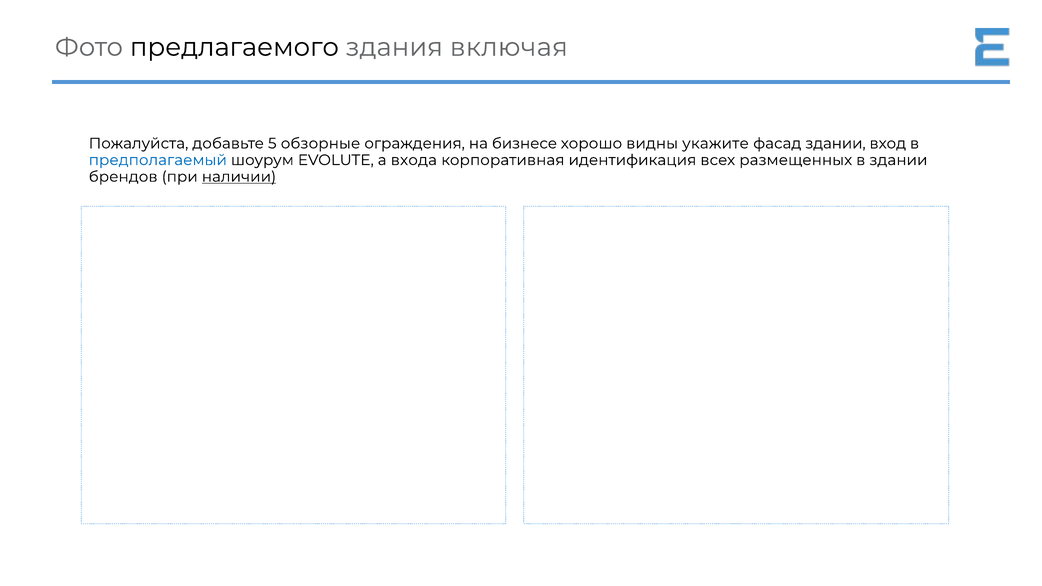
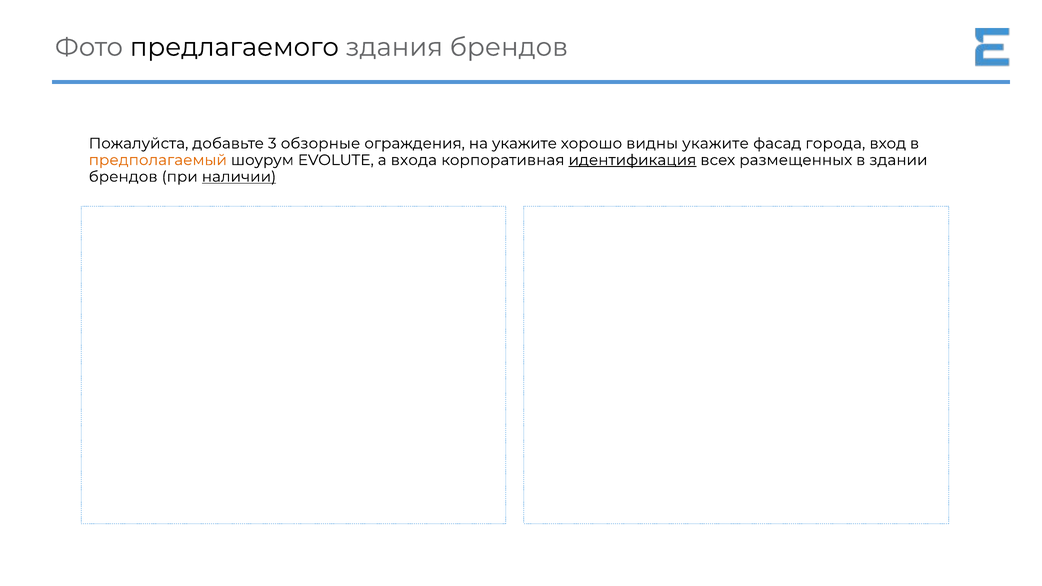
здания включая: включая -> брендов
5: 5 -> 3
на бизнесе: бизнесе -> укажите
фасад здании: здании -> города
предполагаемый colour: blue -> orange
идентификация underline: none -> present
